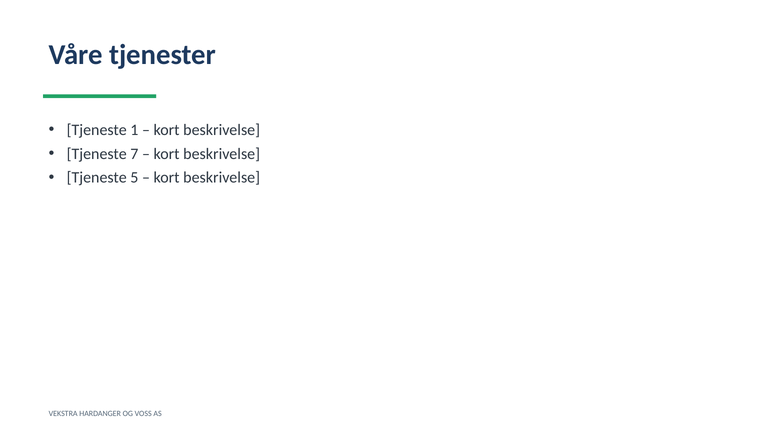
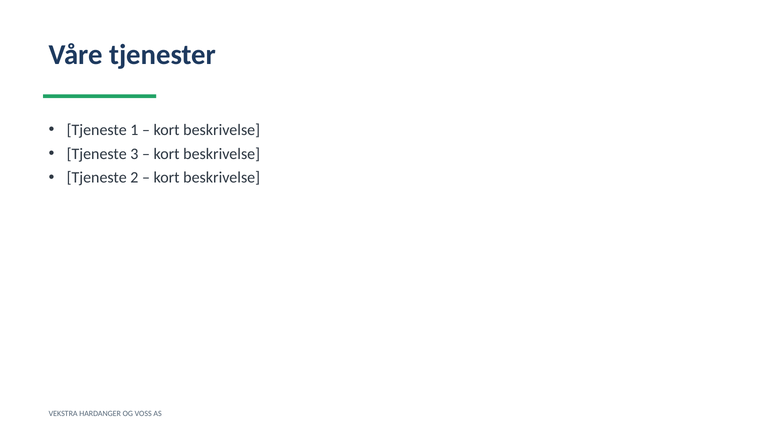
7: 7 -> 3
5: 5 -> 2
